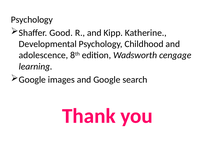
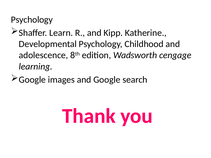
Good: Good -> Learn
